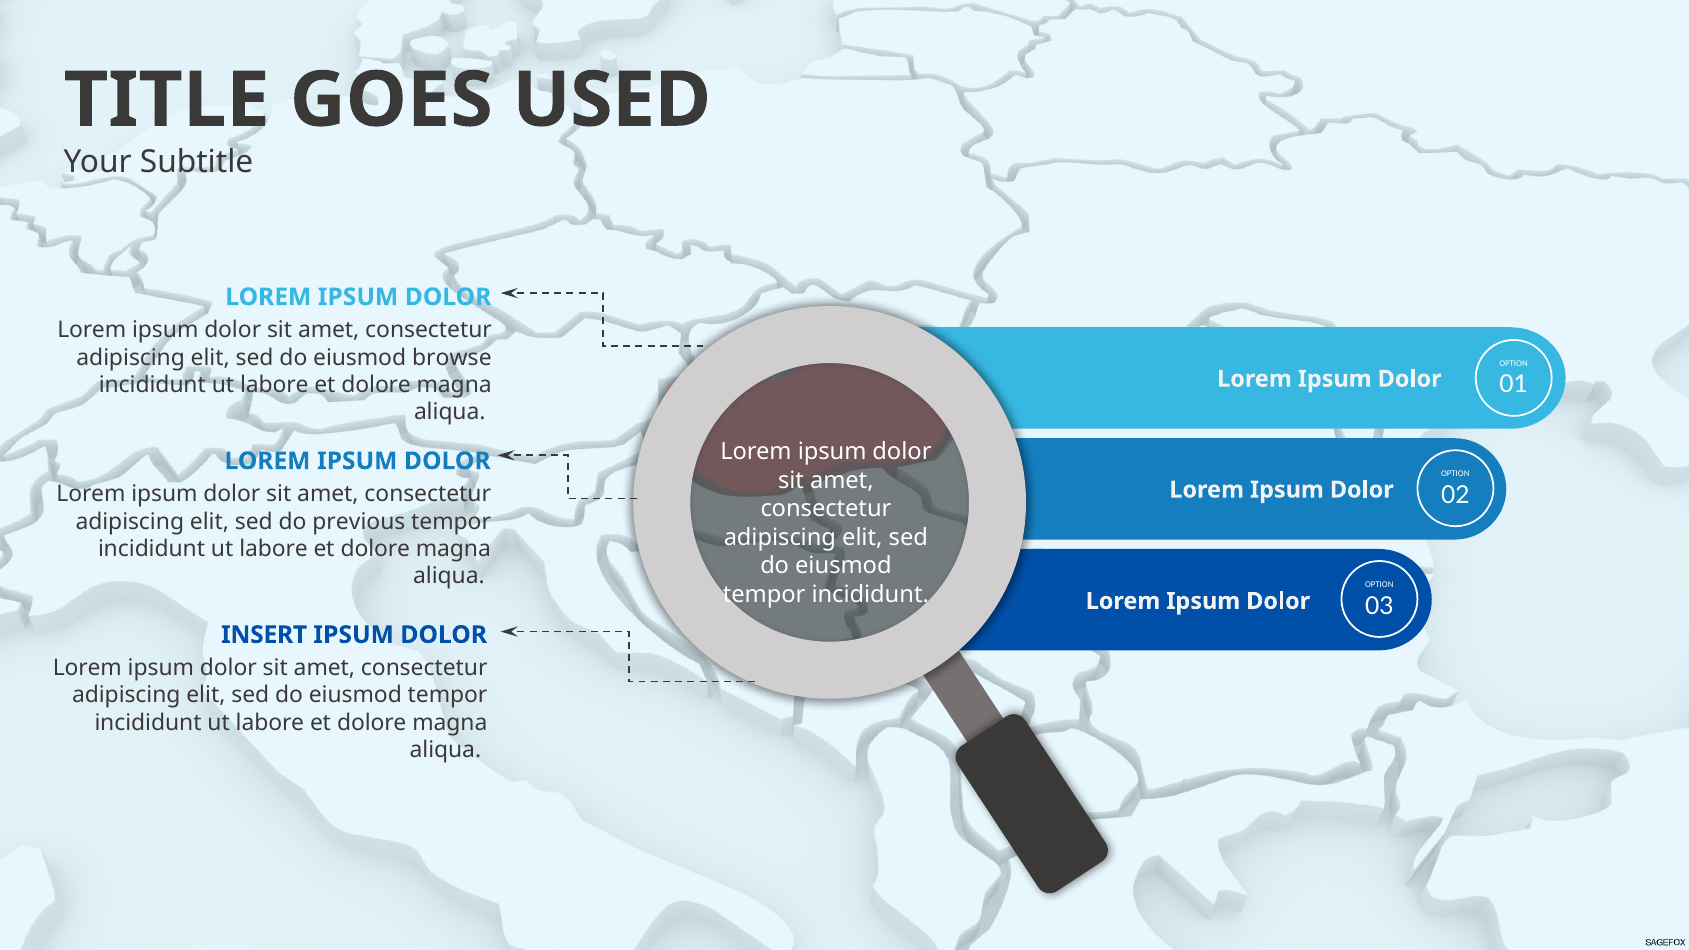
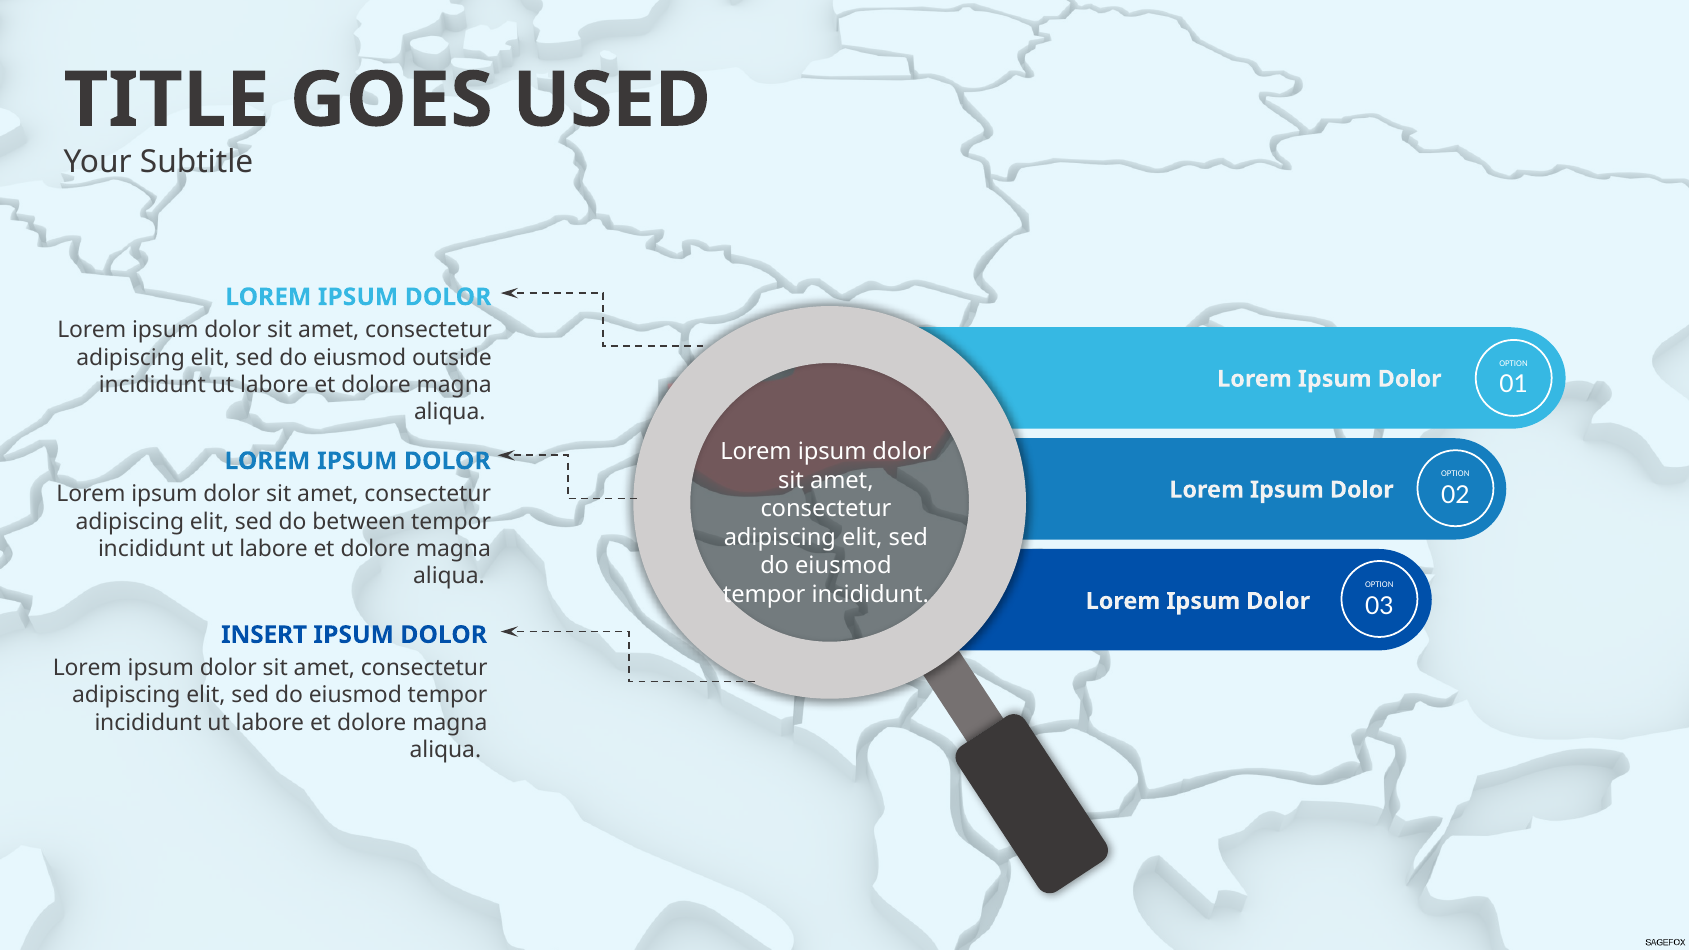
browse: browse -> outside
previous: previous -> between
